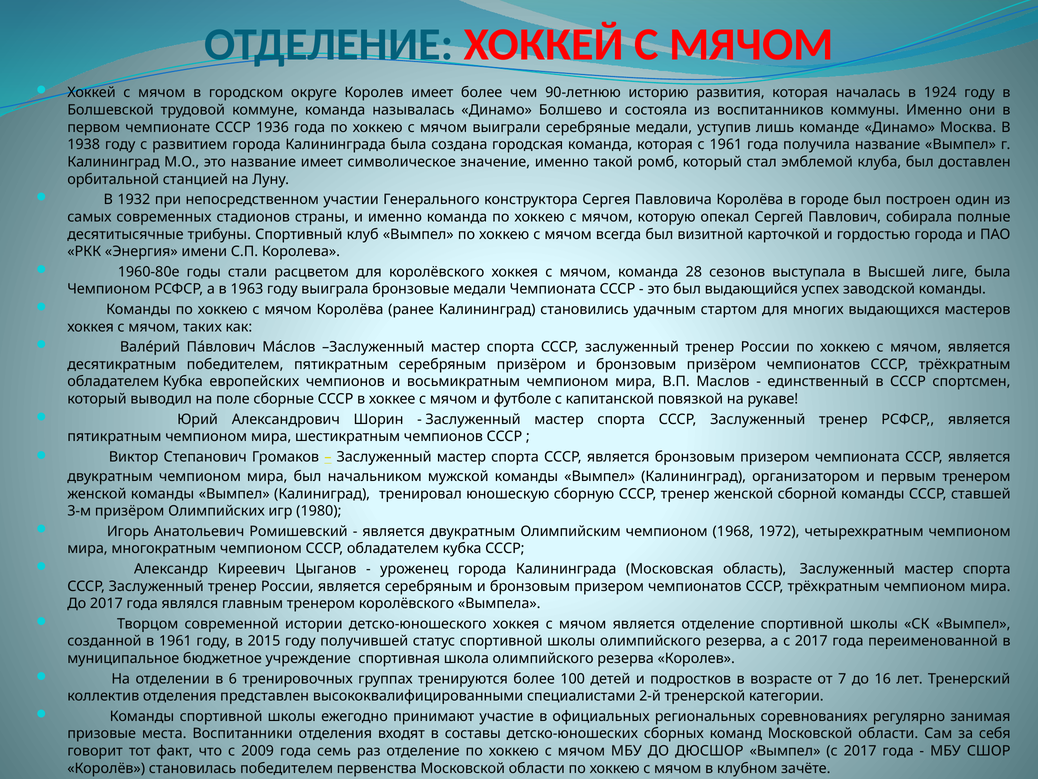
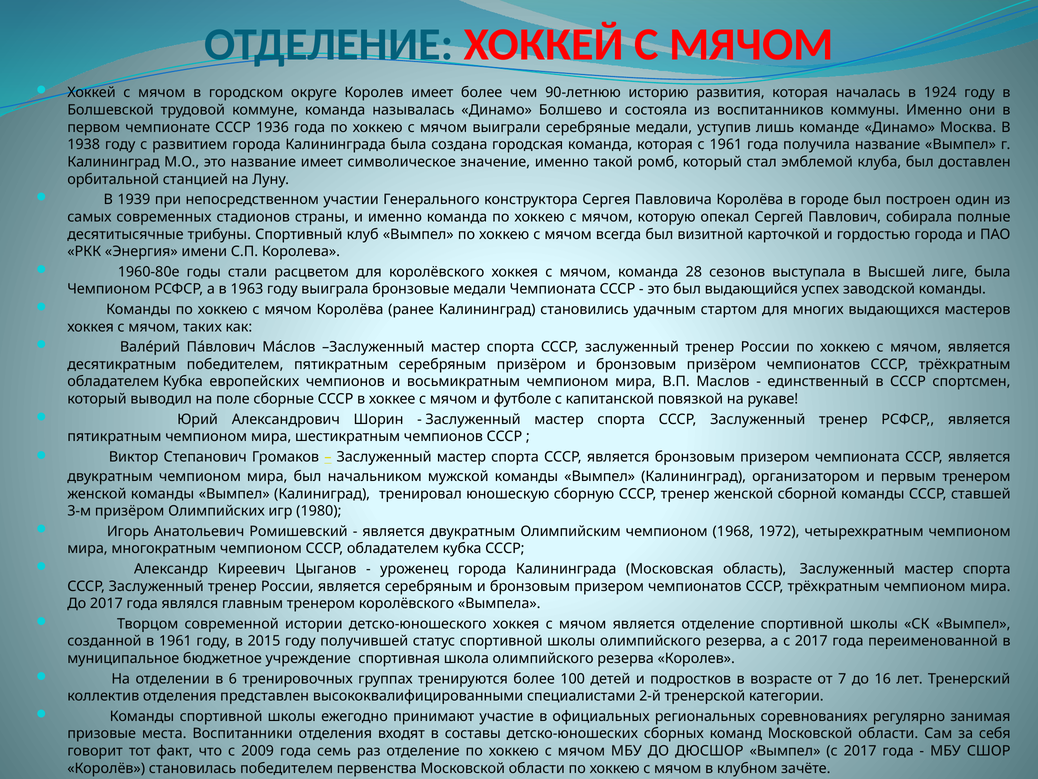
1932: 1932 -> 1939
